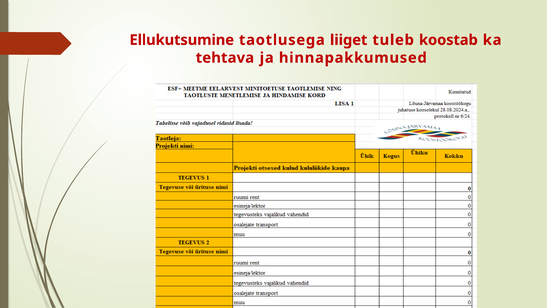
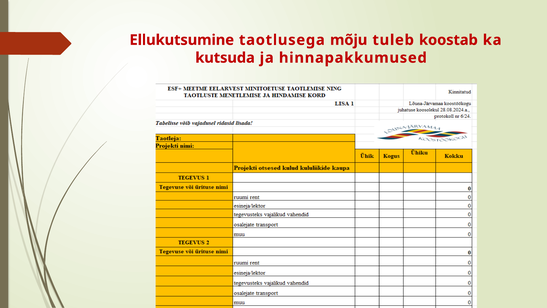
liiget: liiget -> mõju
tehtava: tehtava -> kutsuda
